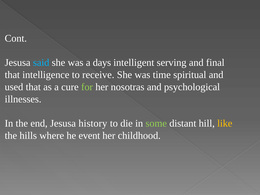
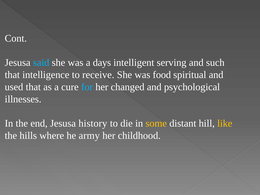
final: final -> such
time: time -> food
for colour: light green -> light blue
nosotras: nosotras -> changed
some colour: light green -> yellow
event: event -> army
